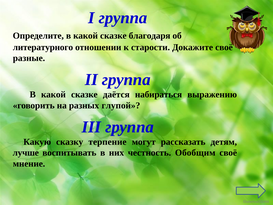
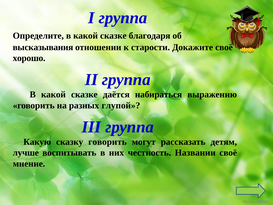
литературного: литературного -> высказывания
разные: разные -> хорошо
сказку терпение: терпение -> говорить
Обобщим: Обобщим -> Названии
